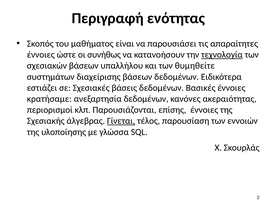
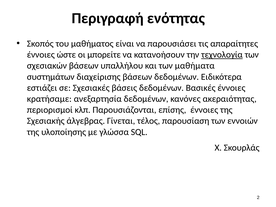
συνήθως: συνήθως -> μπορείτε
θυμηθείτε: θυμηθείτε -> μαθήματα
Γίνεται underline: present -> none
